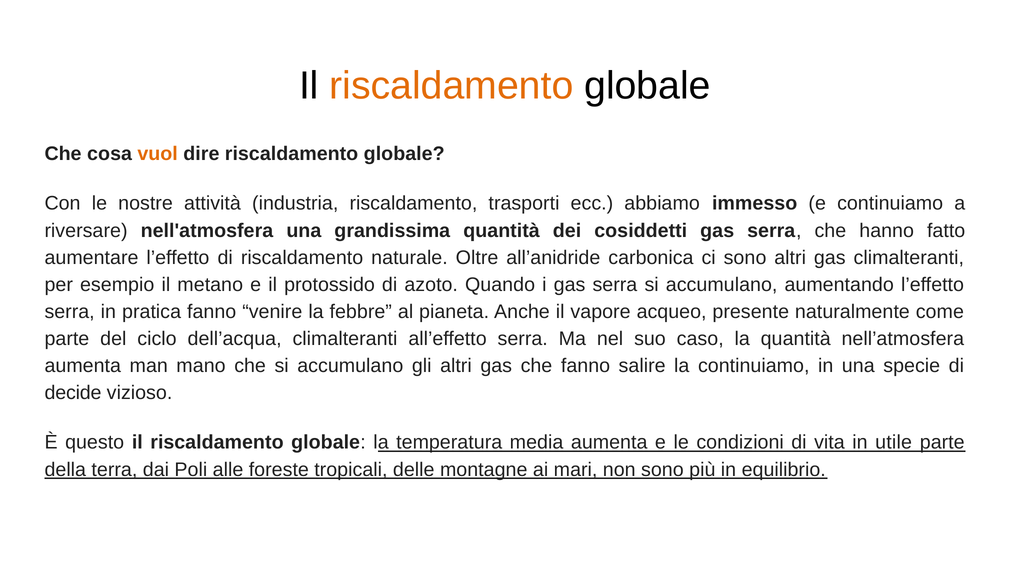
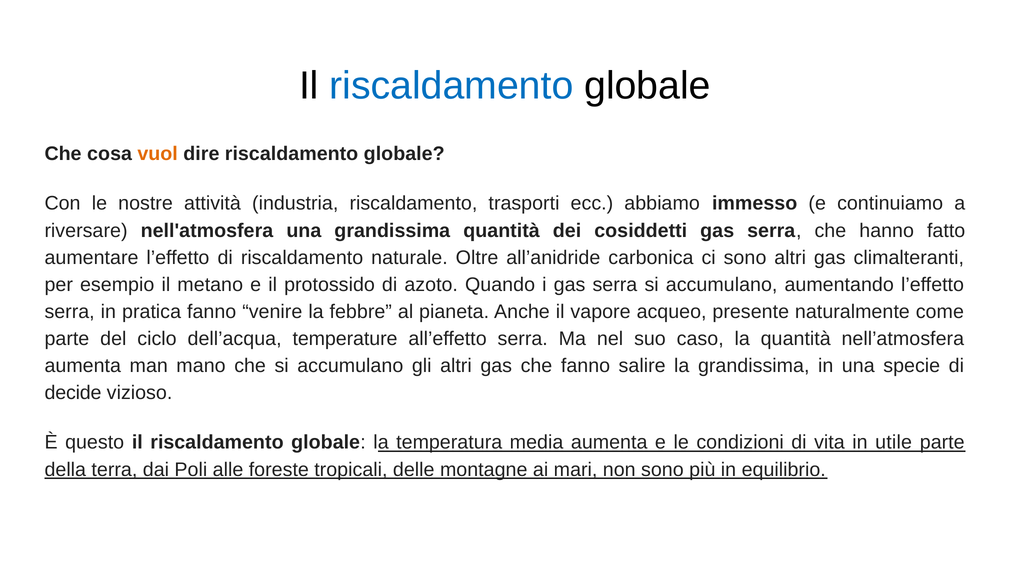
riscaldamento at (451, 86) colour: orange -> blue
dell’acqua climalteranti: climalteranti -> temperature
la continuiamo: continuiamo -> grandissima
